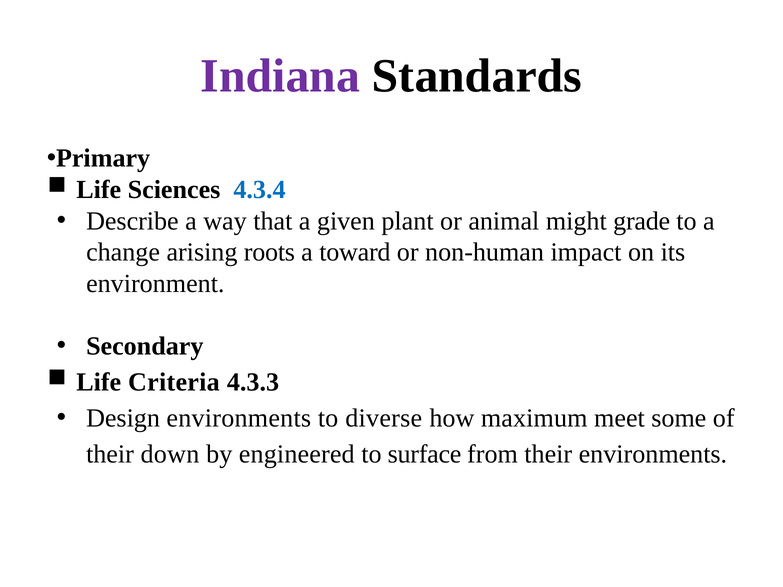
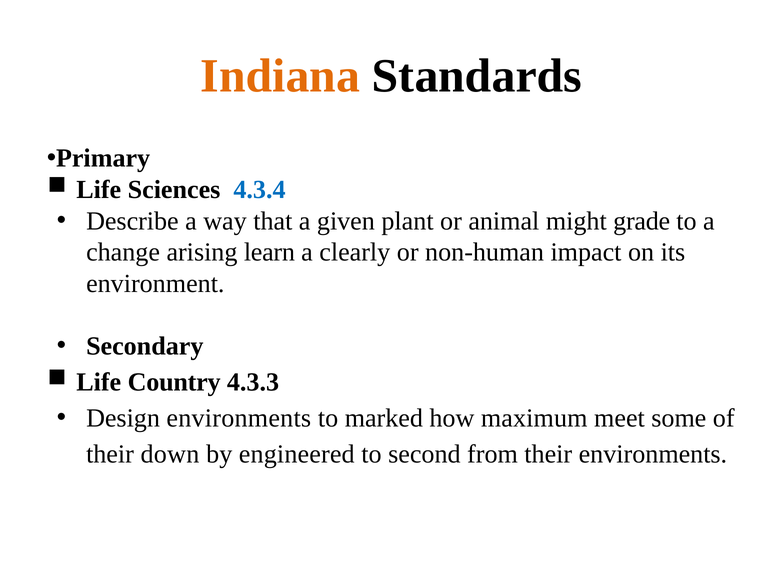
Indiana colour: purple -> orange
roots: roots -> learn
toward: toward -> clearly
Criteria: Criteria -> Country
diverse: diverse -> marked
surface: surface -> second
